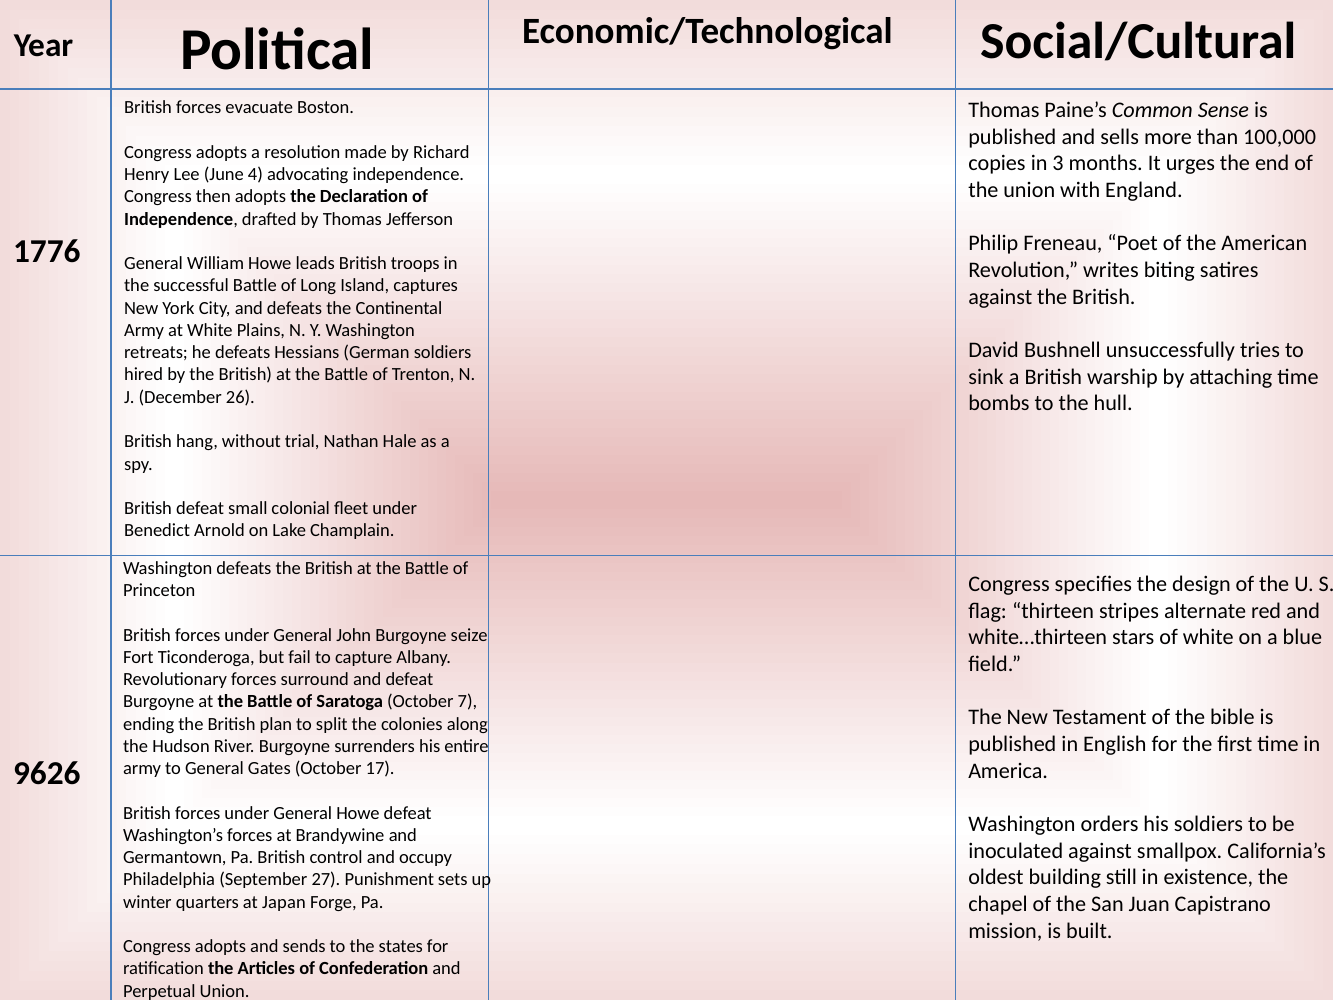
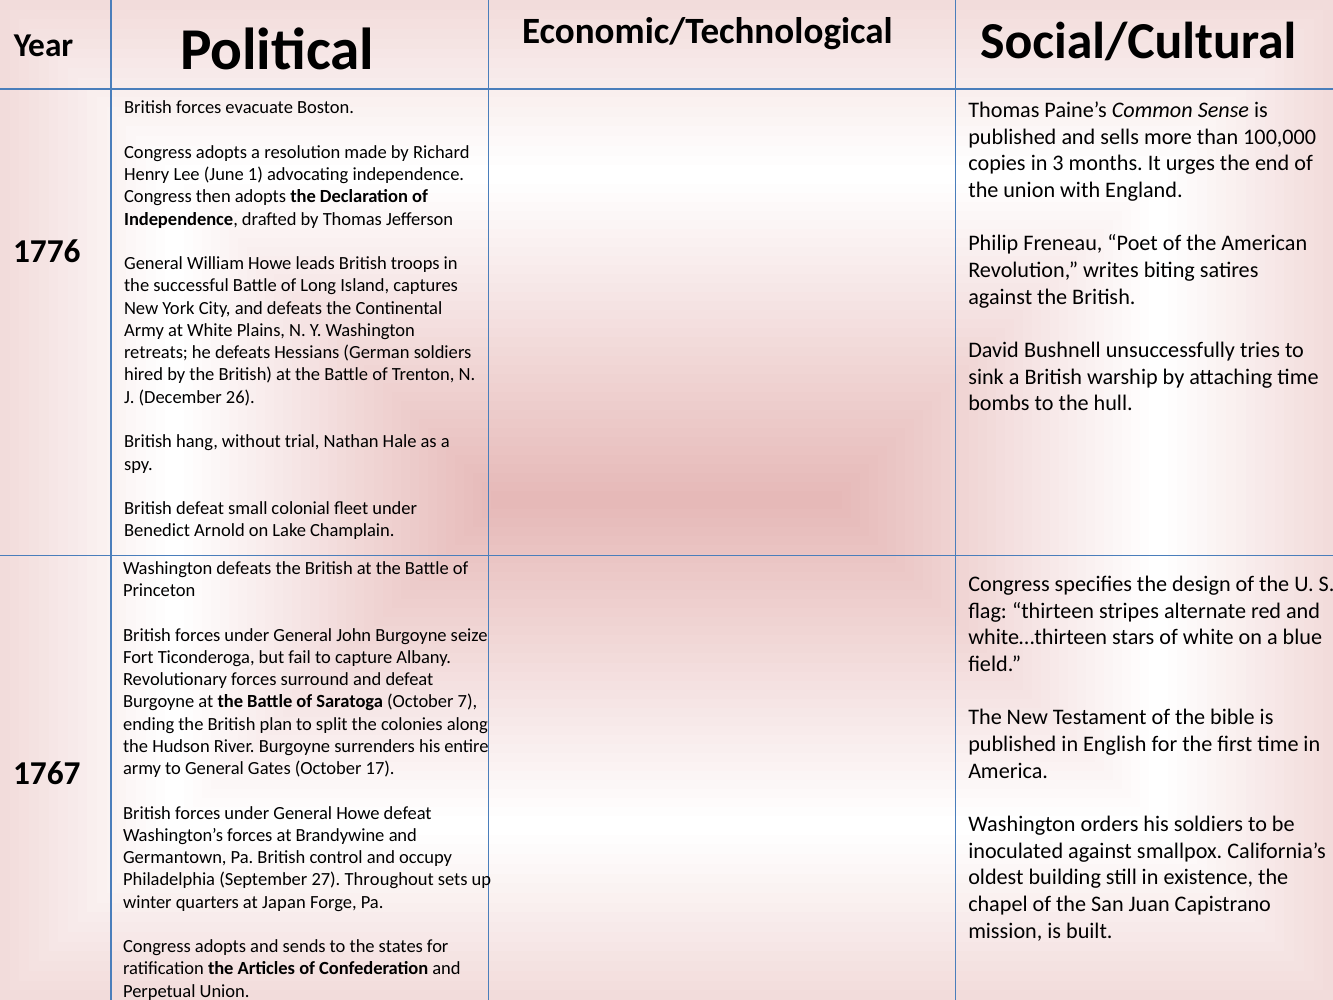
4: 4 -> 1
9626: 9626 -> 1767
Punishment: Punishment -> Throughout
